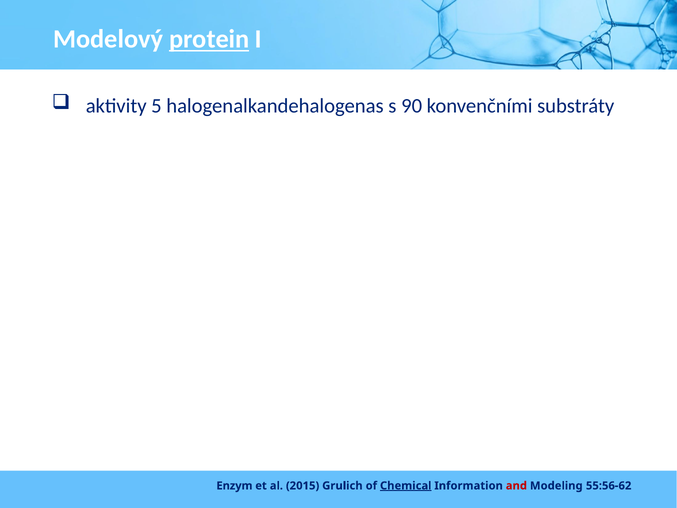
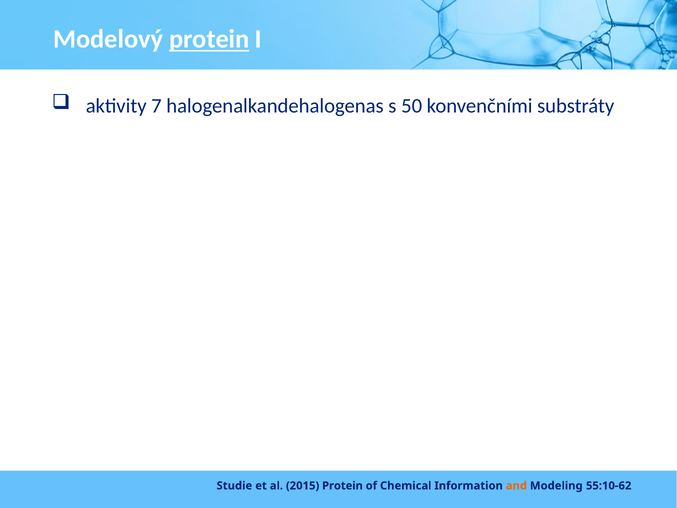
5: 5 -> 7
90: 90 -> 50
Enzym: Enzym -> Studie
2015 Grulich: Grulich -> Protein
Chemical underline: present -> none
and colour: red -> orange
55:56-62: 55:56-62 -> 55:10-62
